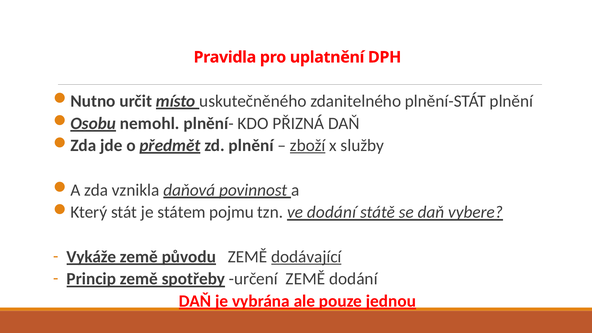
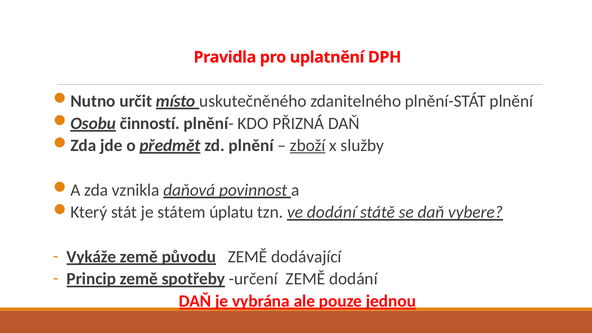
nemohl: nemohl -> činností
pojmu: pojmu -> úplatu
dodávající underline: present -> none
